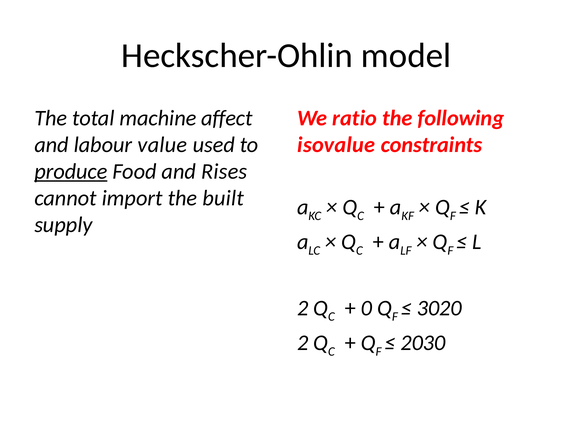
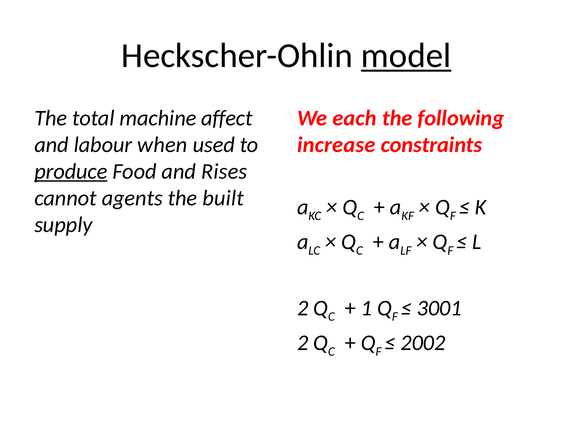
model underline: none -> present
ratio: ratio -> each
value: value -> when
isovalue: isovalue -> increase
import: import -> agents
0: 0 -> 1
3020: 3020 -> 3001
2030: 2030 -> 2002
